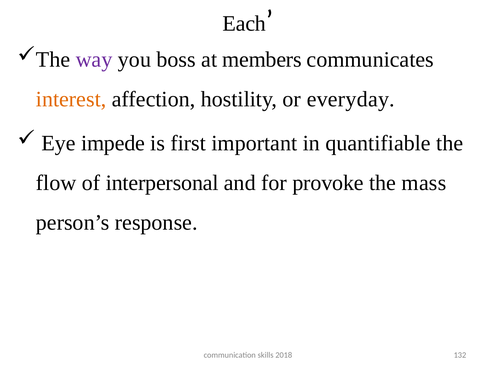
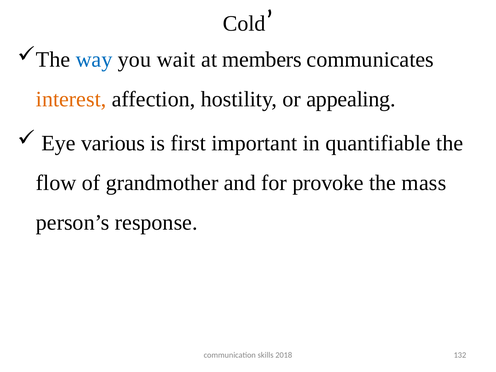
Each: Each -> Cold
way colour: purple -> blue
boss: boss -> wait
everyday: everyday -> appealing
impede: impede -> various
interpersonal: interpersonal -> grandmother
